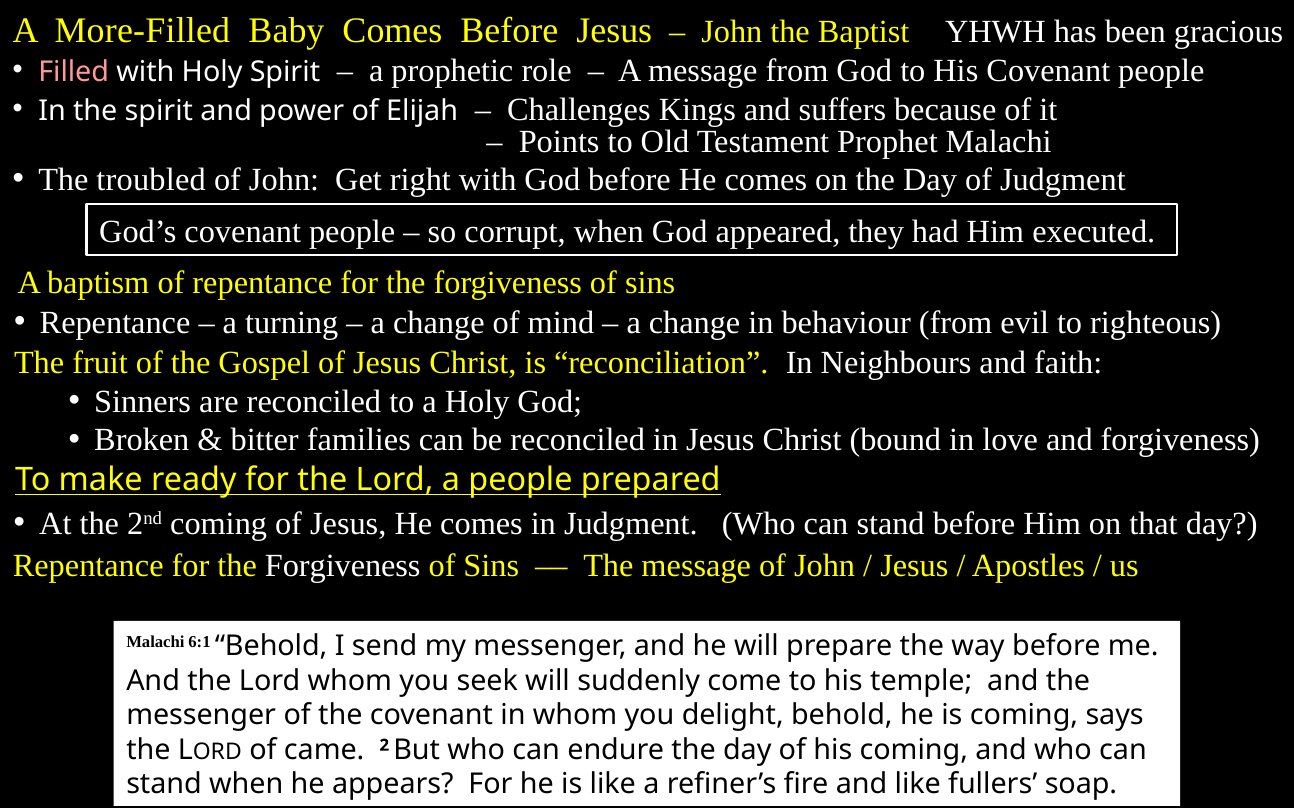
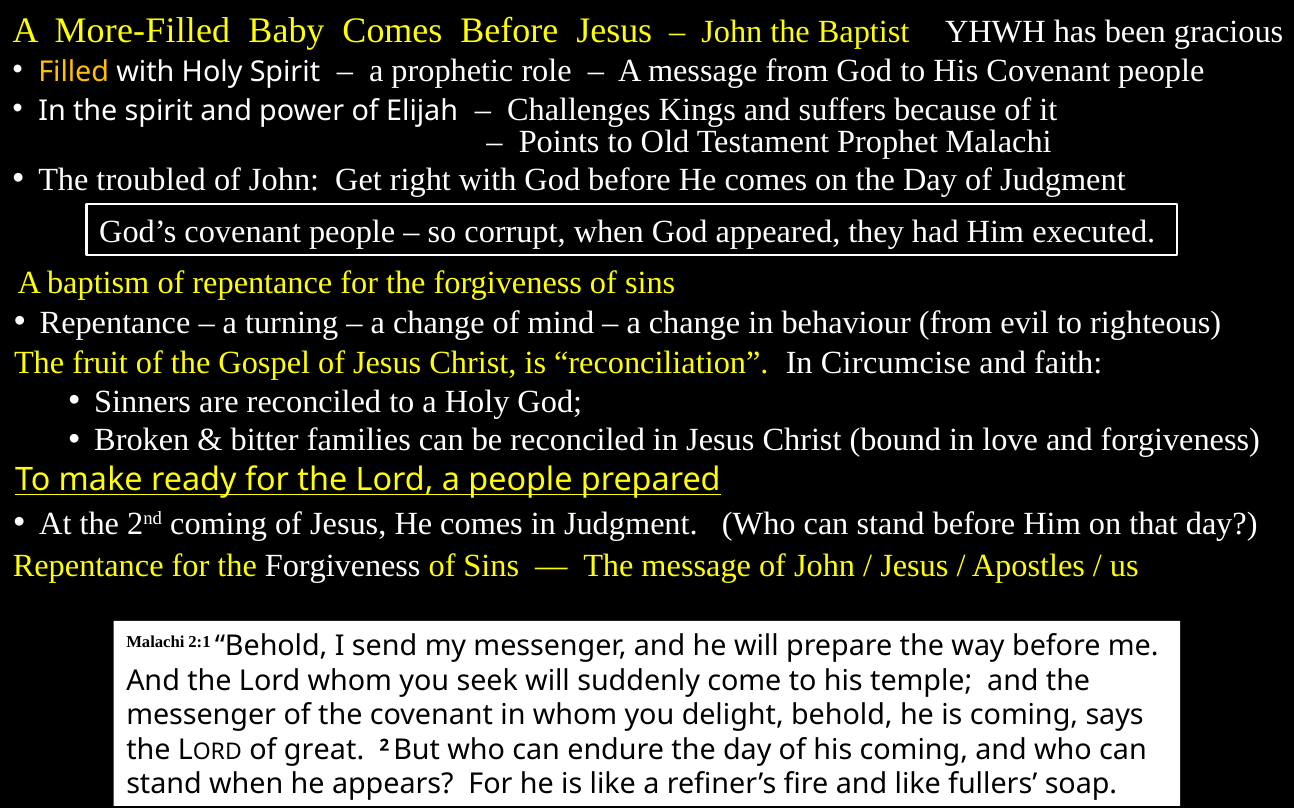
Filled colour: pink -> yellow
Neighbours: Neighbours -> Circumcise
6:1: 6:1 -> 2:1
came: came -> great
